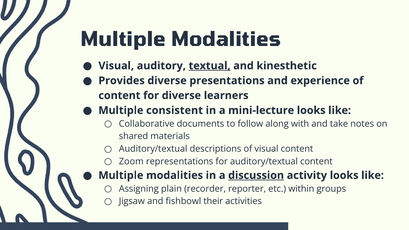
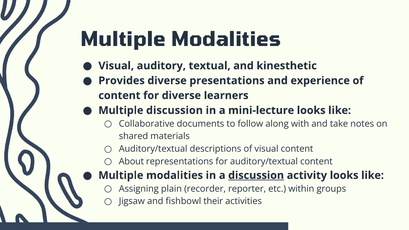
textual underline: present -> none
Multiple consistent: consistent -> discussion
Zoom: Zoom -> About
